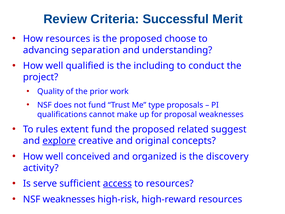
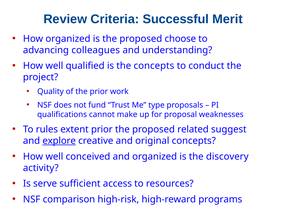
How resources: resources -> organized
separation: separation -> colleagues
the including: including -> concepts
extent fund: fund -> prior
access underline: present -> none
NSF weaknesses: weaknesses -> comparison
high-reward resources: resources -> programs
